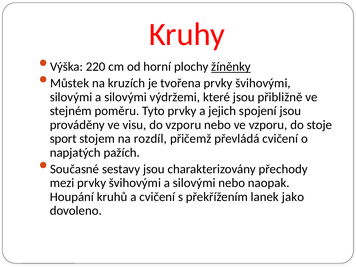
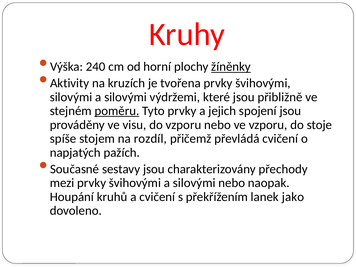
220: 220 -> 240
Můstek: Můstek -> Aktivity
poměru underline: none -> present
sport: sport -> spíše
